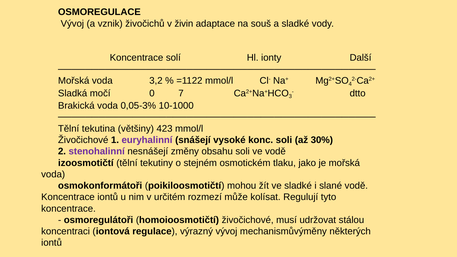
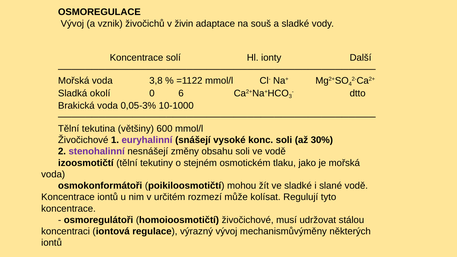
3,2: 3,2 -> 3,8
močí: močí -> okolí
7: 7 -> 6
423: 423 -> 600
